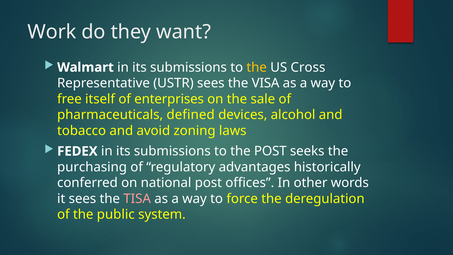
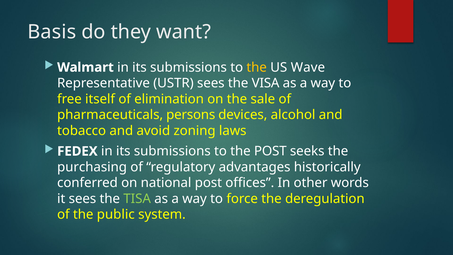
Work: Work -> Basis
Cross: Cross -> Wave
enterprises: enterprises -> elimination
defined: defined -> persons
TISA colour: pink -> light green
